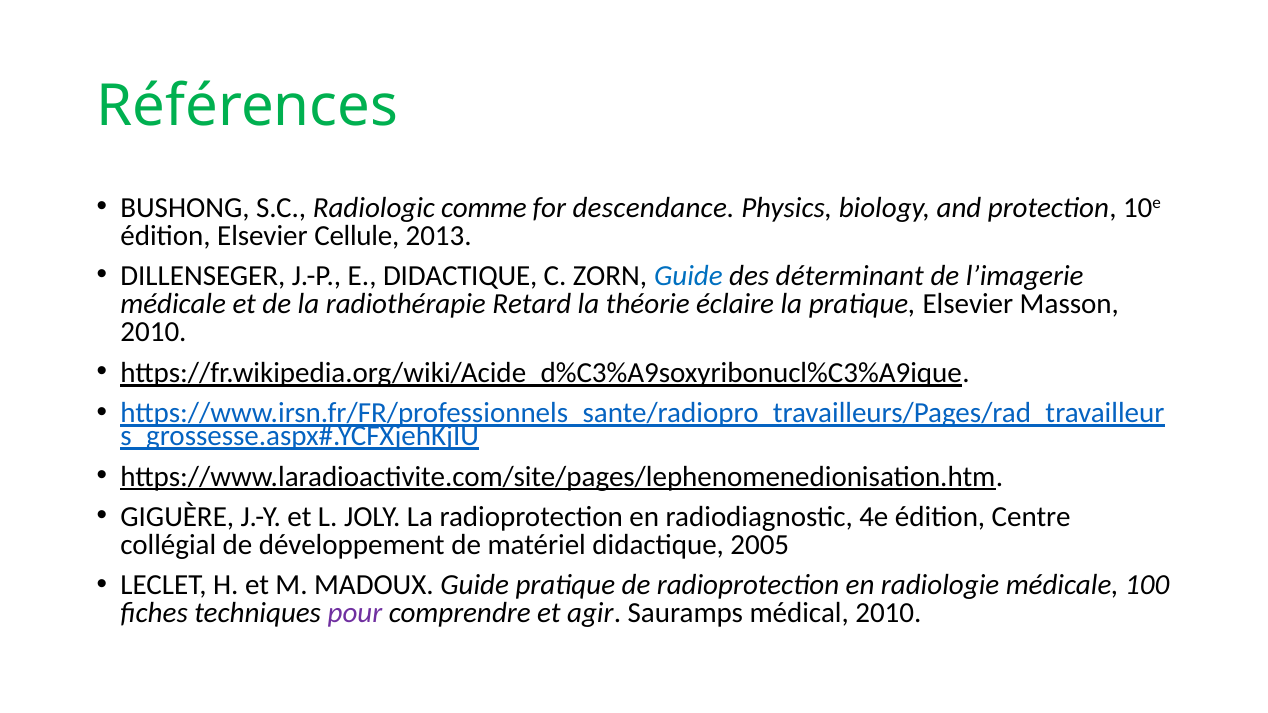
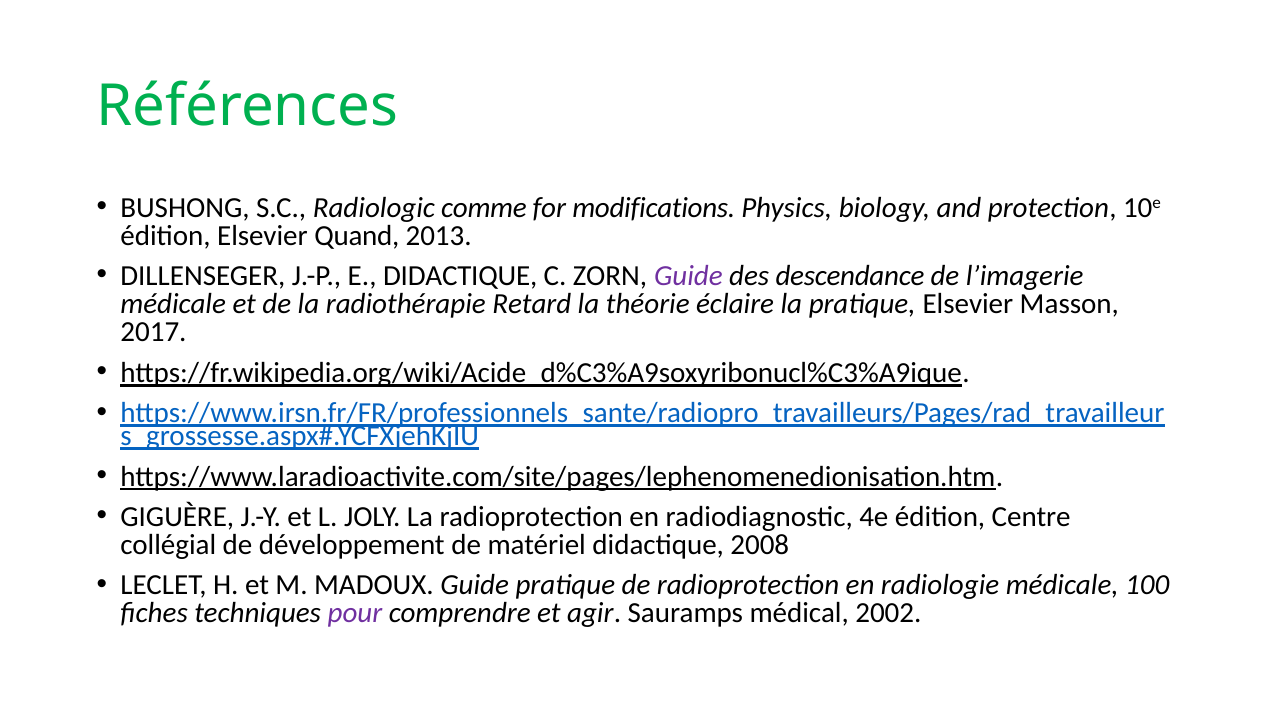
descendance: descendance -> modifications
Cellule: Cellule -> Quand
Guide at (688, 276) colour: blue -> purple
déterminant: déterminant -> descendance
2010 at (153, 332): 2010 -> 2017
2005: 2005 -> 2008
médical 2010: 2010 -> 2002
